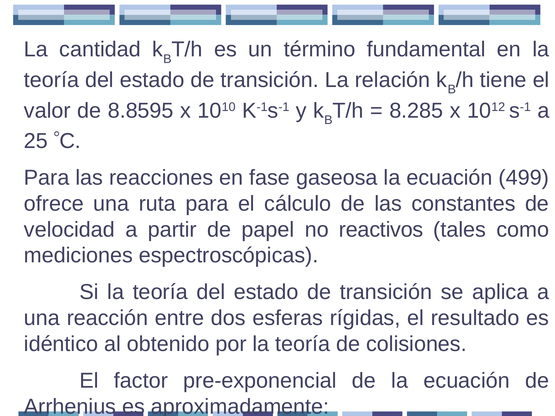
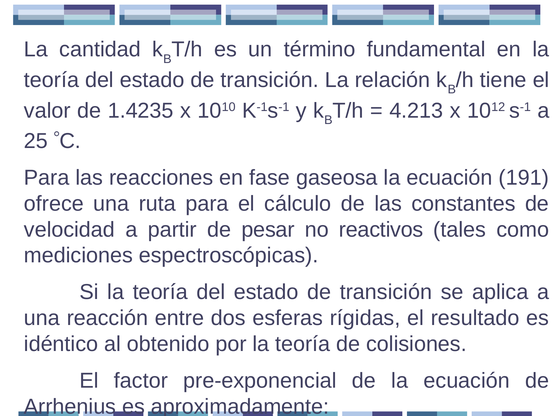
8.8595: 8.8595 -> 1.4235
8.285: 8.285 -> 4.213
499: 499 -> 191
papel: papel -> pesar
